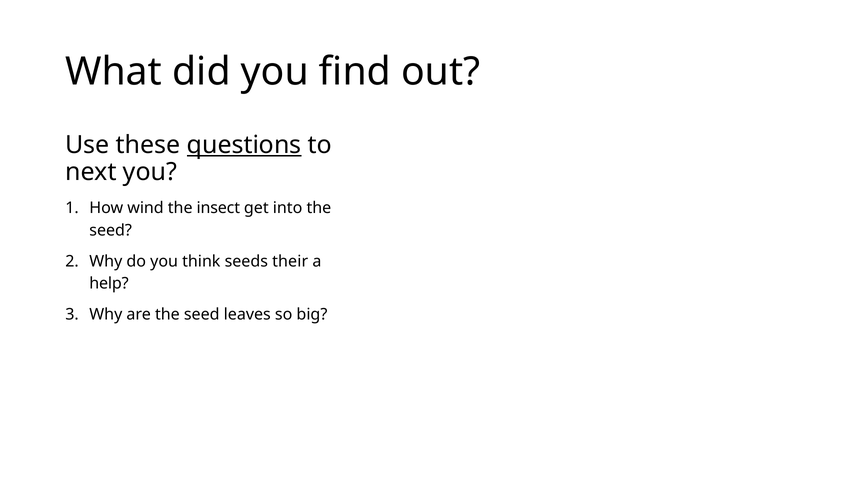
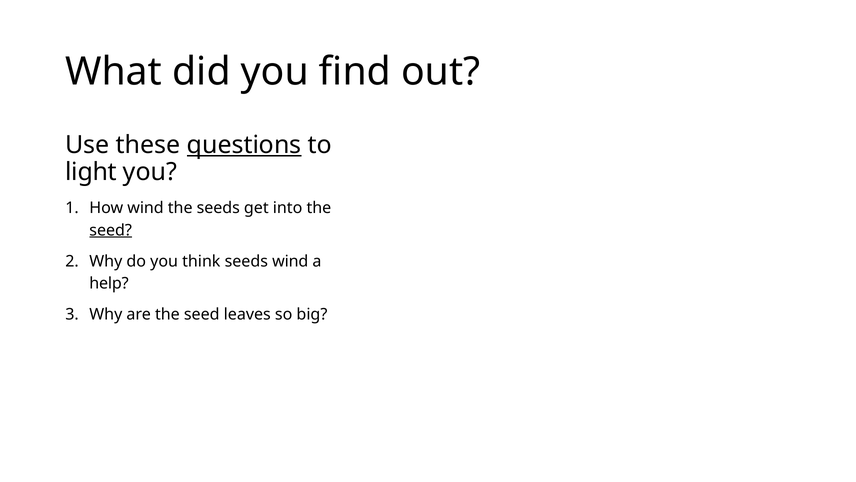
next: next -> light
the insect: insect -> seeds
seed at (111, 230) underline: none -> present
seeds their: their -> wind
